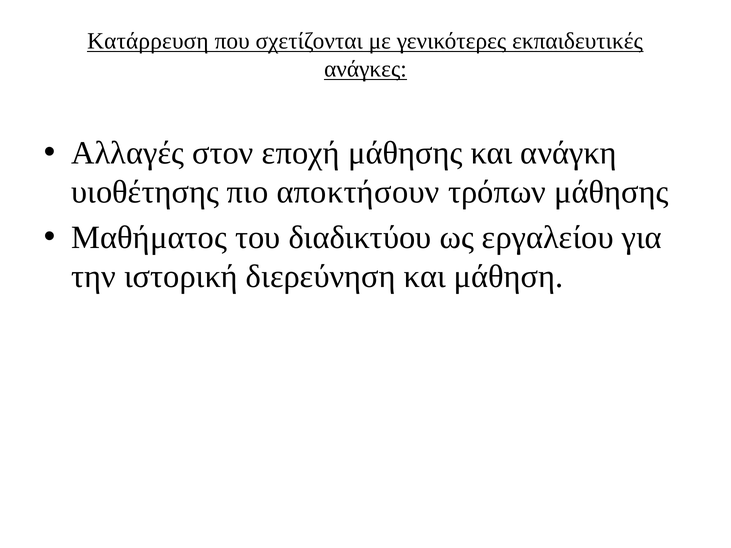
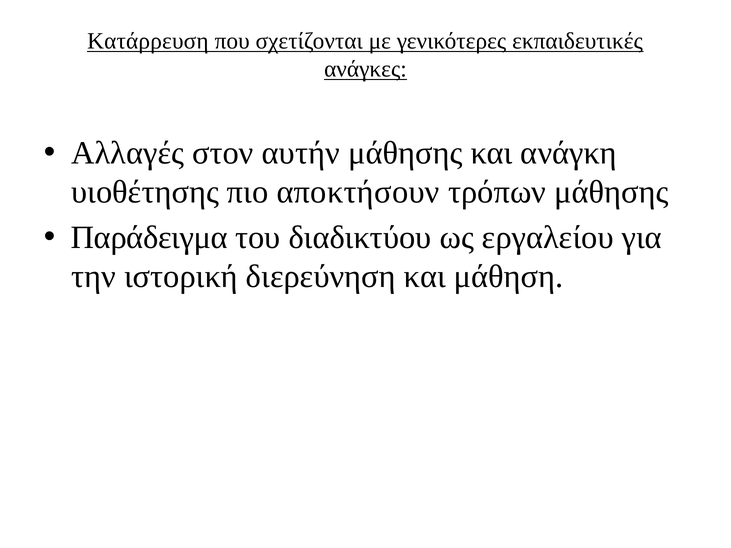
εποχή: εποχή -> αυτήν
Μαθήματος: Μαθήματος -> Παράδειγμα
